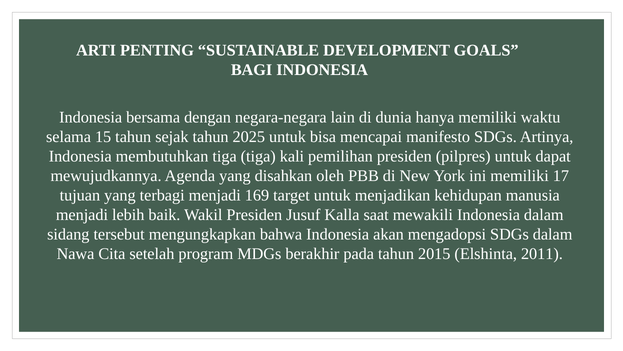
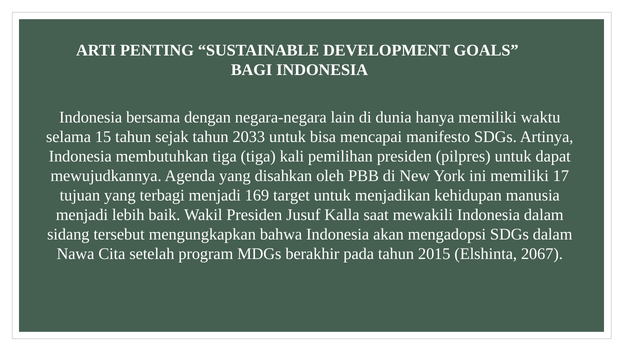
2025: 2025 -> 2033
2011: 2011 -> 2067
